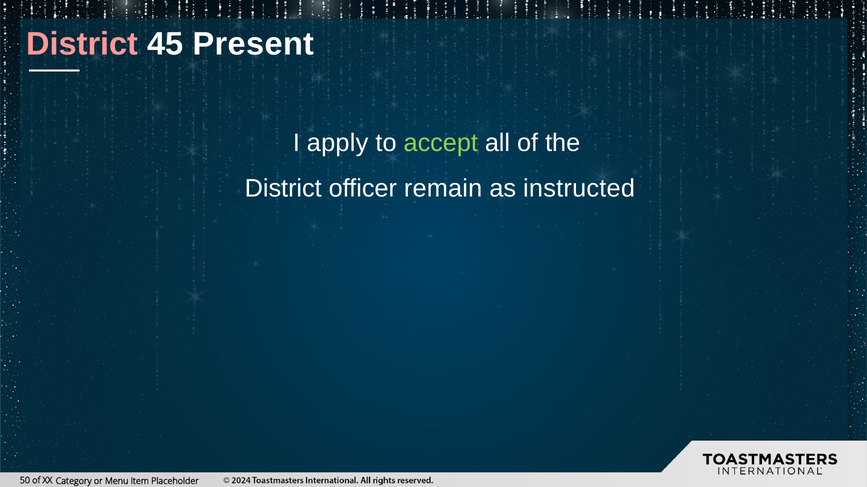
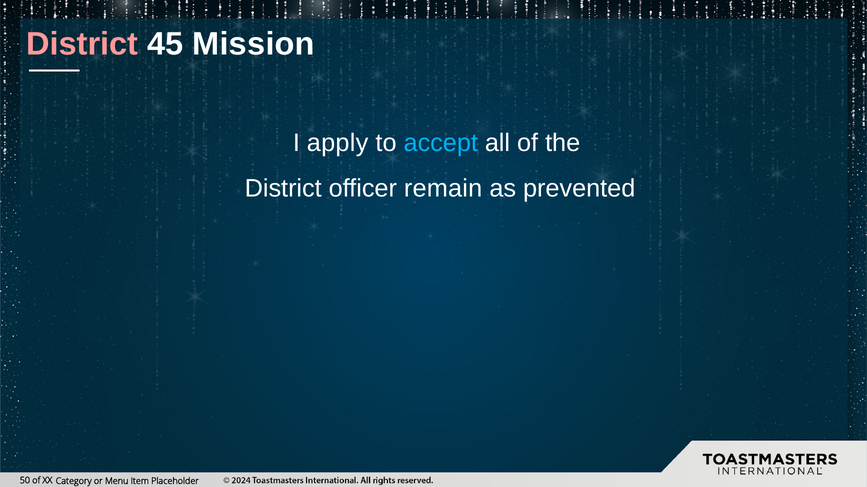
Present: Present -> Mission
accept colour: light green -> light blue
instructed: instructed -> prevented
